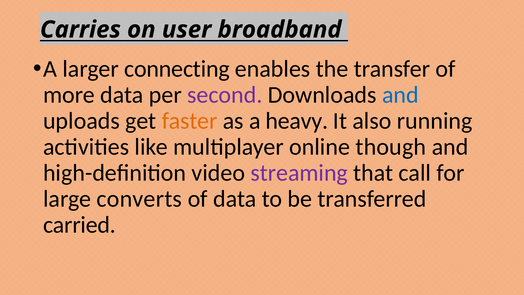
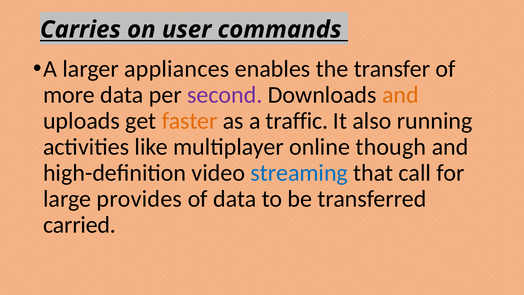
broadband: broadband -> commands
connecting: connecting -> appliances
and at (400, 95) colour: blue -> orange
heavy: heavy -> traffic
streaming colour: purple -> blue
converts: converts -> provides
